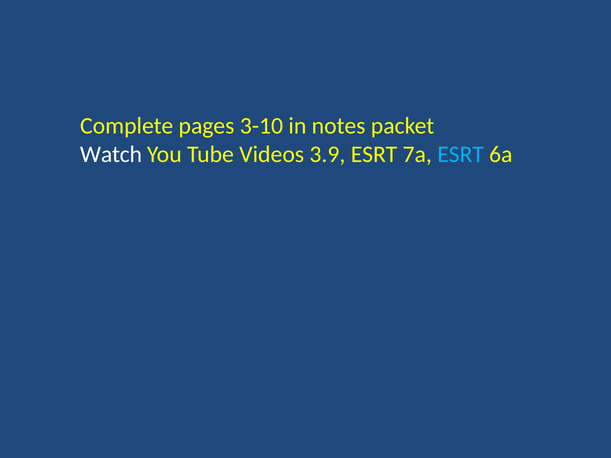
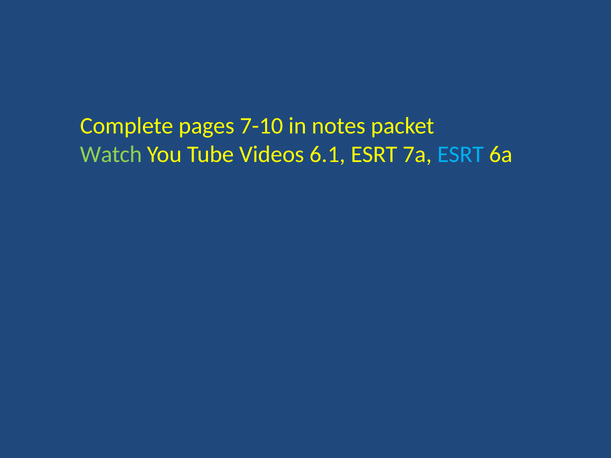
3-10: 3-10 -> 7-10
Watch colour: white -> light green
3.9: 3.9 -> 6.1
